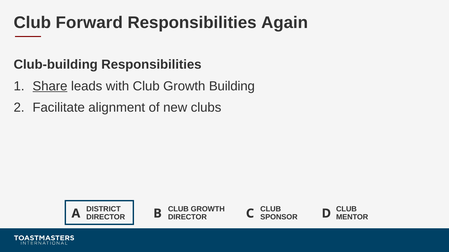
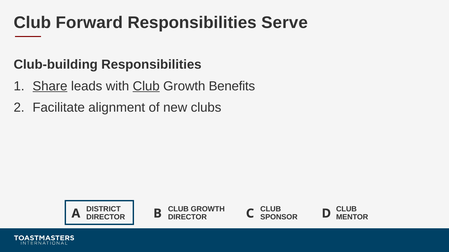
Again: Again -> Serve
Club at (146, 86) underline: none -> present
Building: Building -> Benefits
